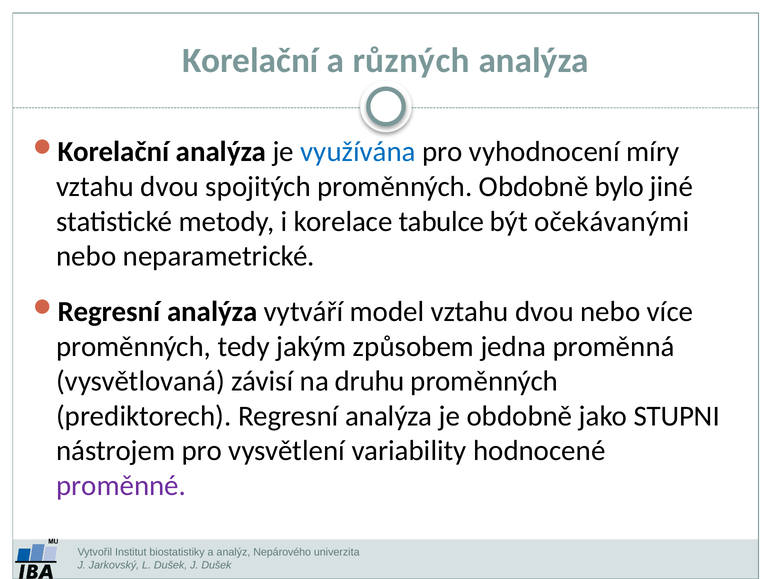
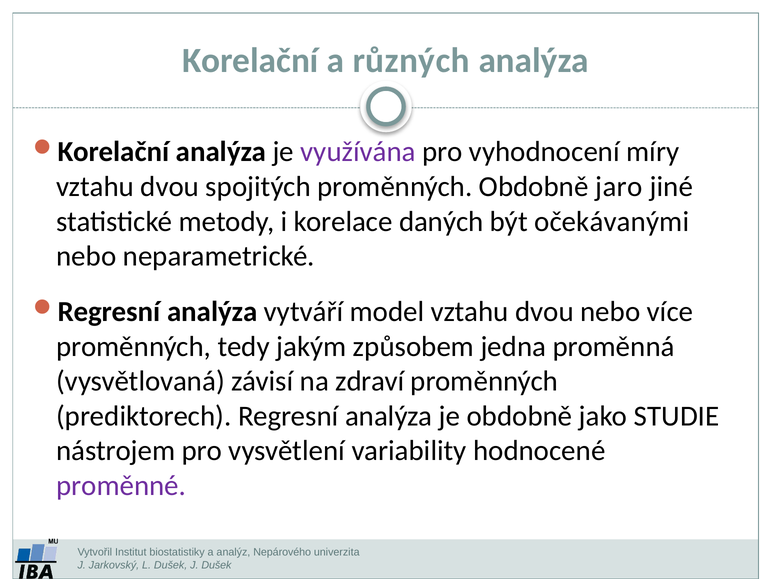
využívána colour: blue -> purple
bylo: bylo -> jaro
tabulce: tabulce -> daných
druhu: druhu -> zdraví
STUPNI: STUPNI -> STUDIE
